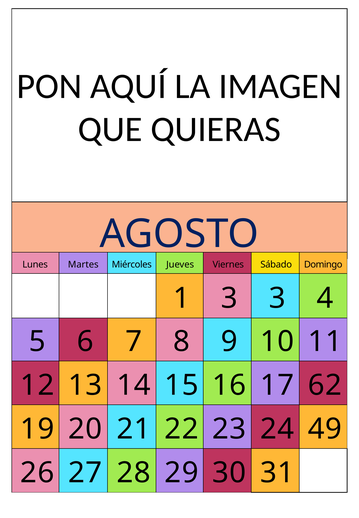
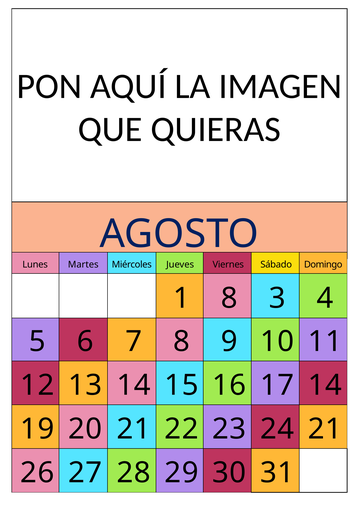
1 3: 3 -> 8
17 62: 62 -> 14
24 49: 49 -> 21
